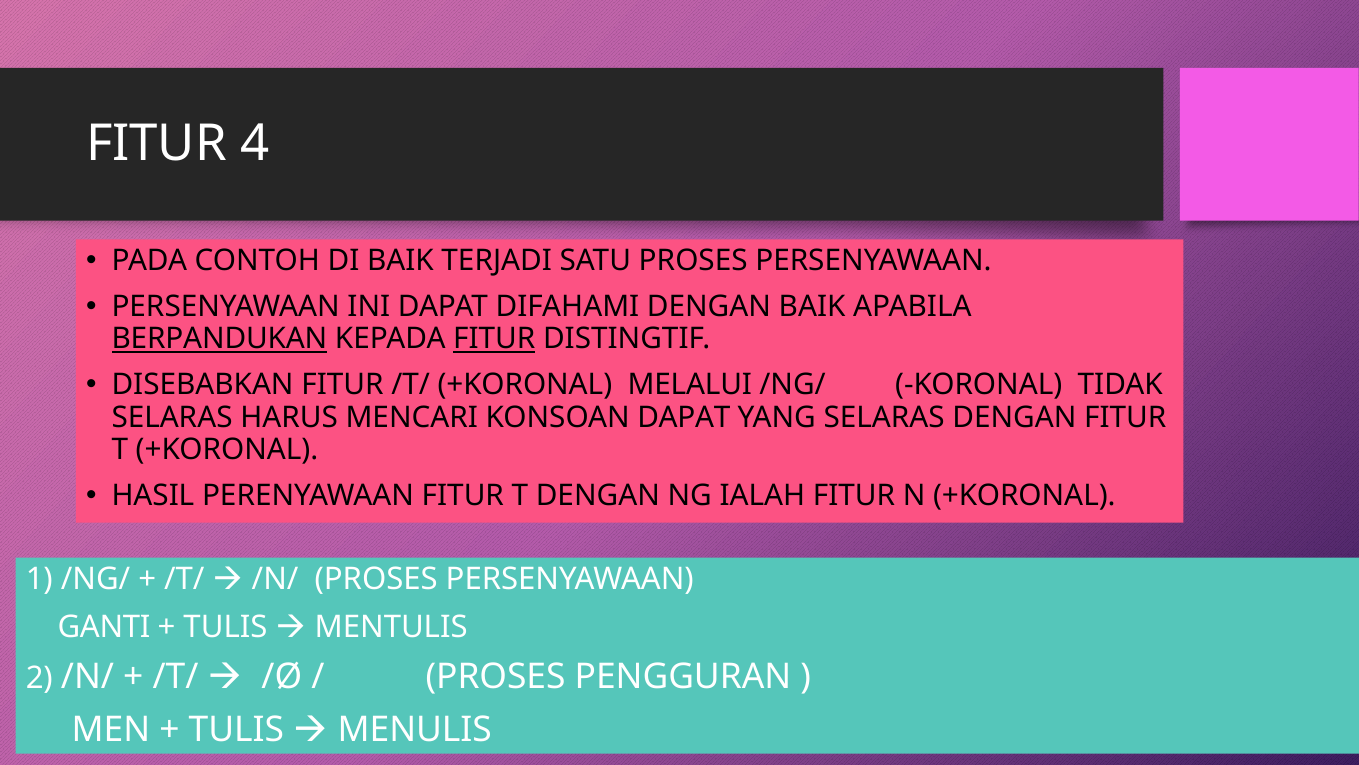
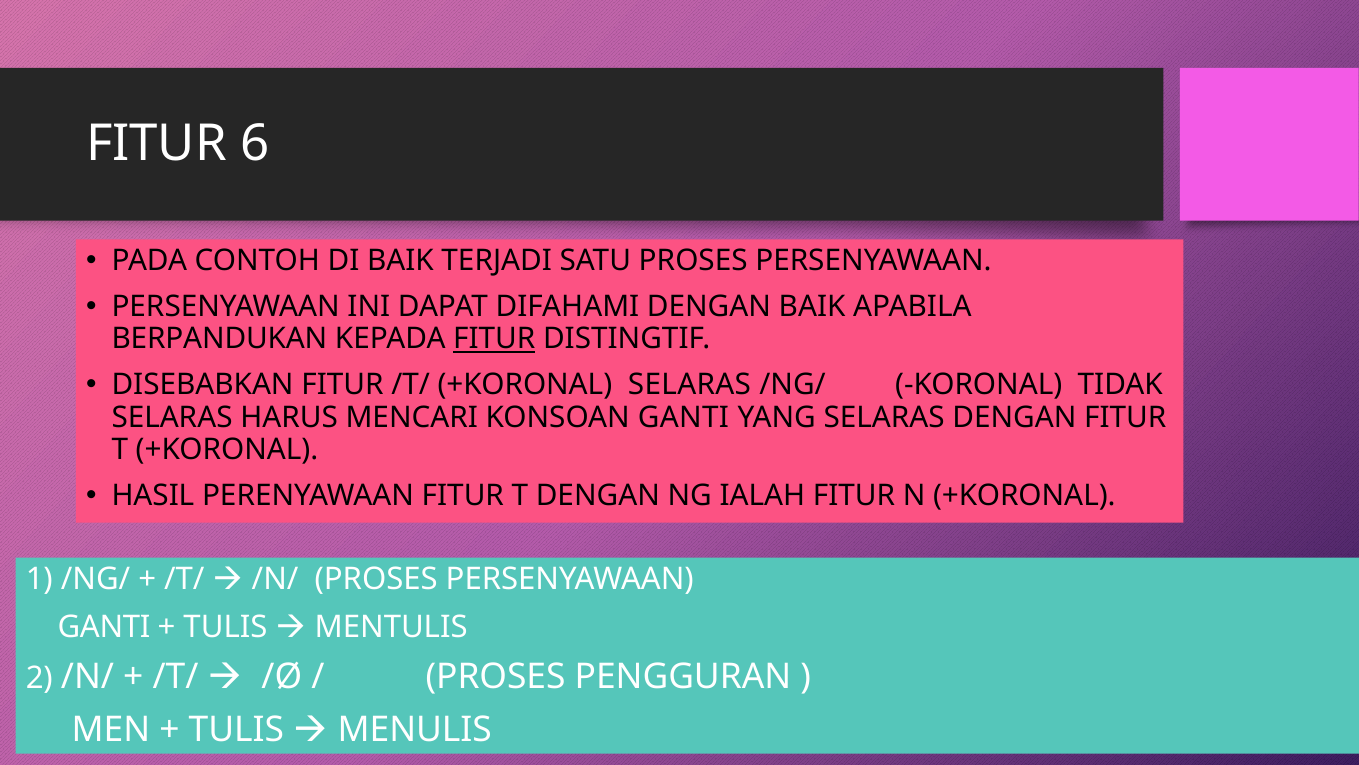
4: 4 -> 6
BERPANDUKAN underline: present -> none
+KORONAL MELALUI: MELALUI -> SELARAS
KONSOAN DAPAT: DAPAT -> GANTI
